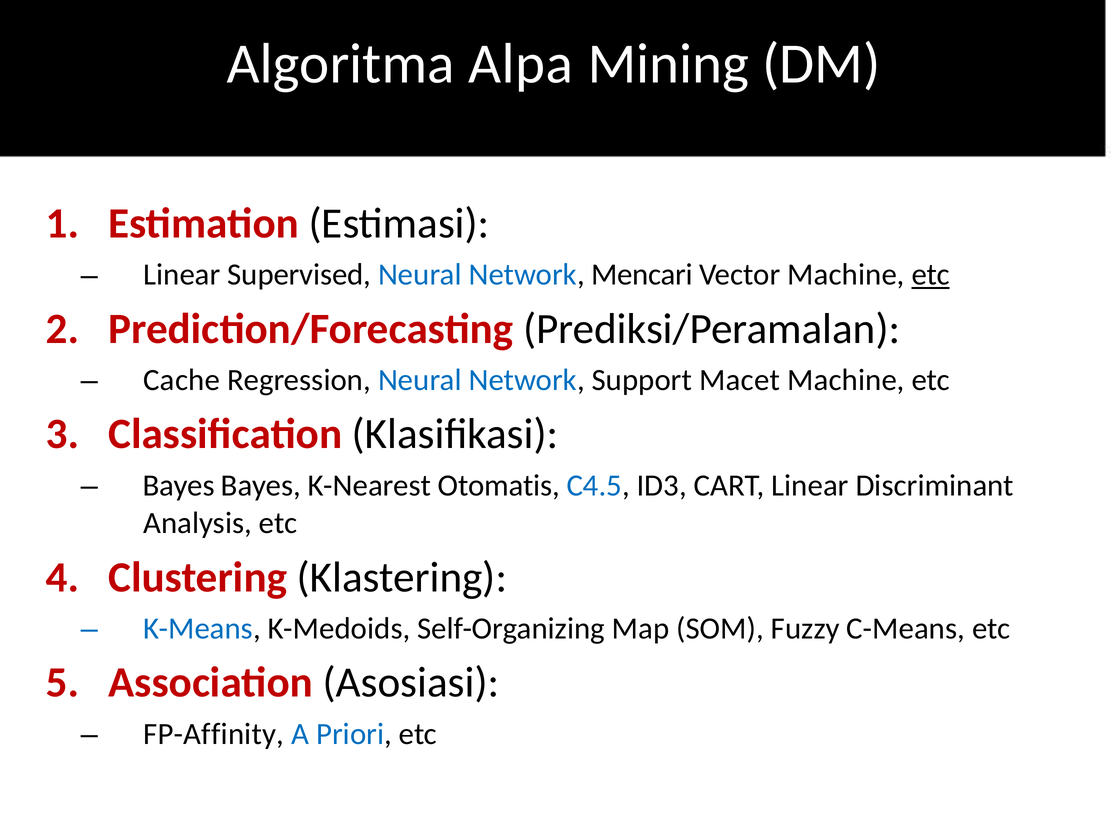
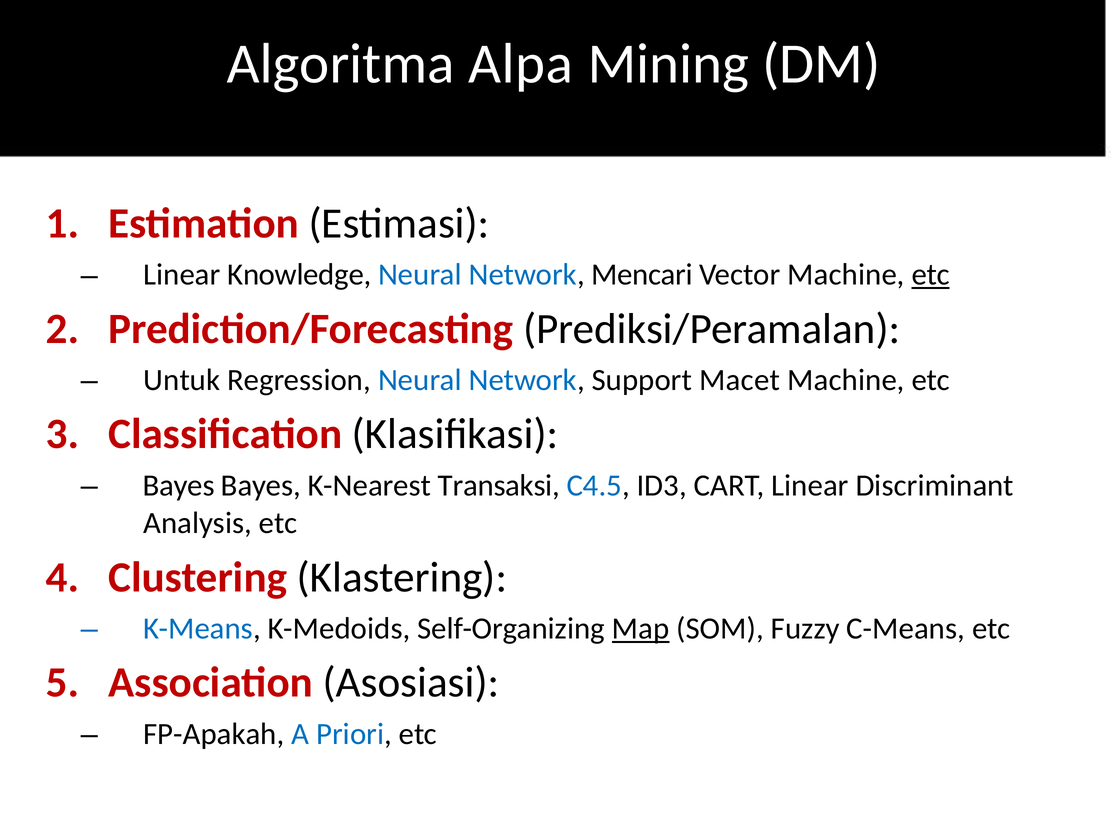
Supervised: Supervised -> Knowledge
Cache: Cache -> Untuk
Otomatis: Otomatis -> Transaksi
Map underline: none -> present
FP-Affinity: FP-Affinity -> FP-Apakah
